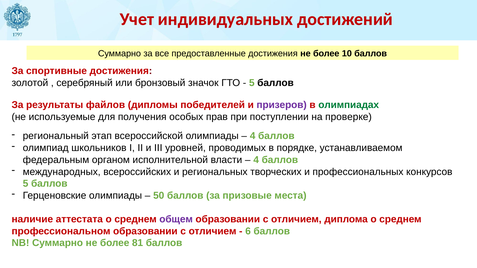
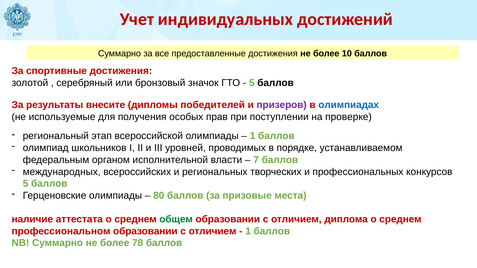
файлов: файлов -> внесите
олимпиадах colour: green -> blue
4 at (253, 136): 4 -> 1
4 at (256, 160): 4 -> 7
50: 50 -> 80
общем colour: purple -> green
6 at (248, 231): 6 -> 1
81: 81 -> 78
